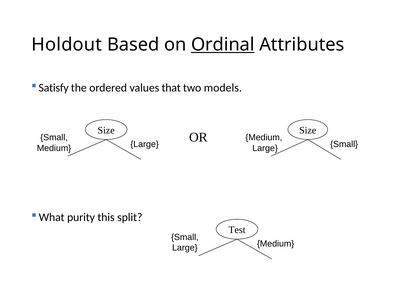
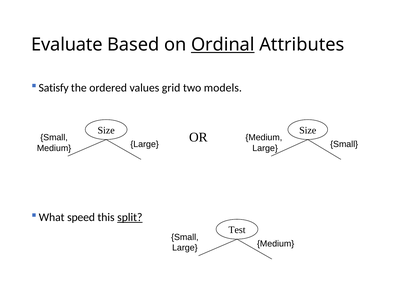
Holdout: Holdout -> Evaluate
that: that -> grid
purity: purity -> speed
split underline: none -> present
